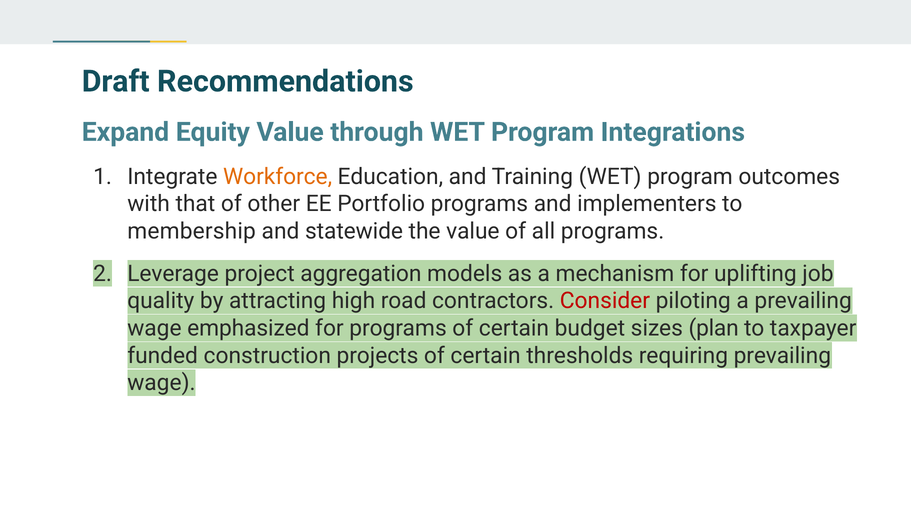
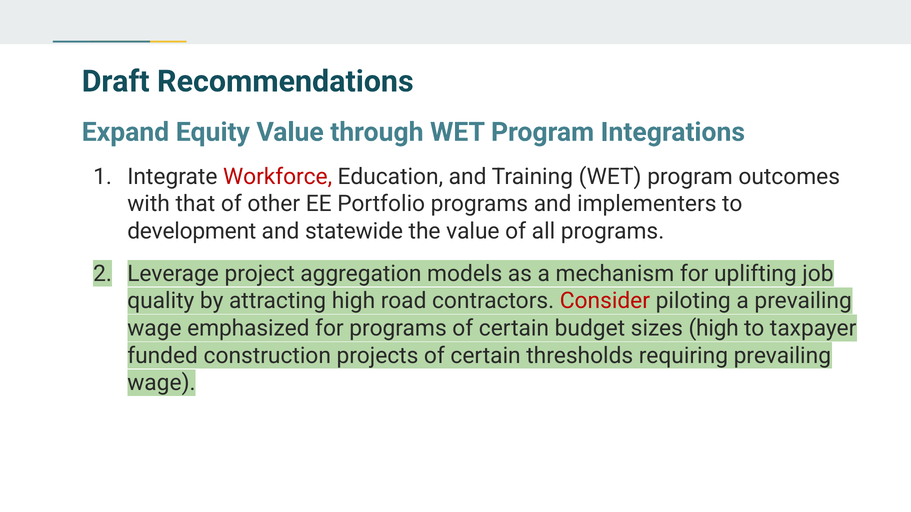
Workforce colour: orange -> red
membership: membership -> development
sizes plan: plan -> high
